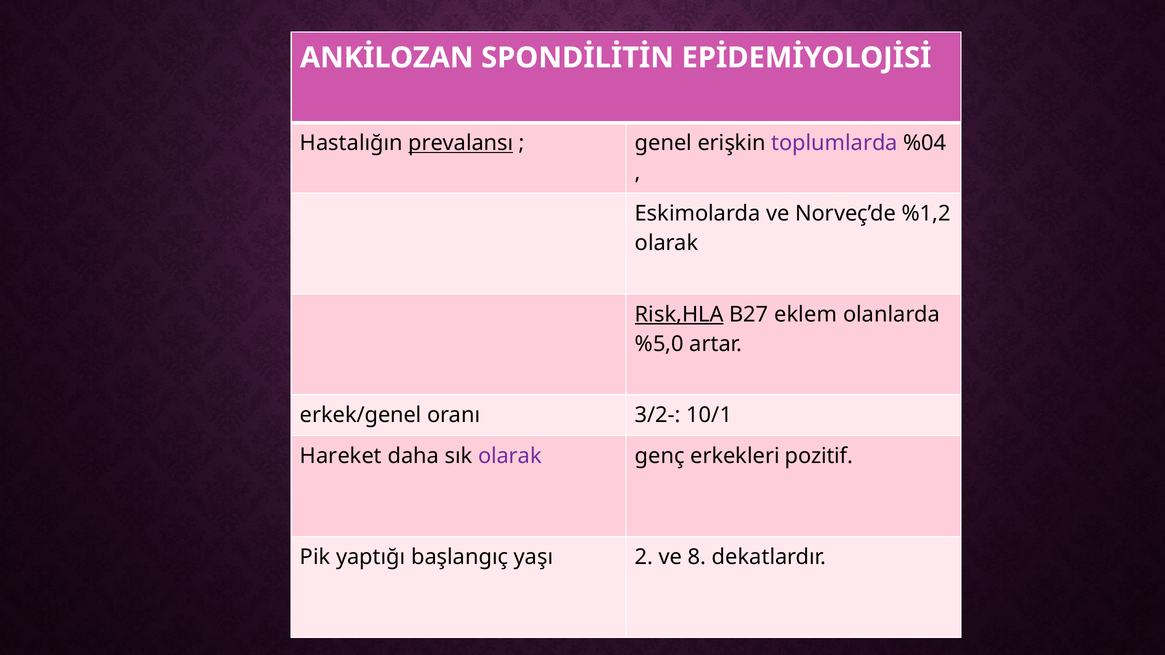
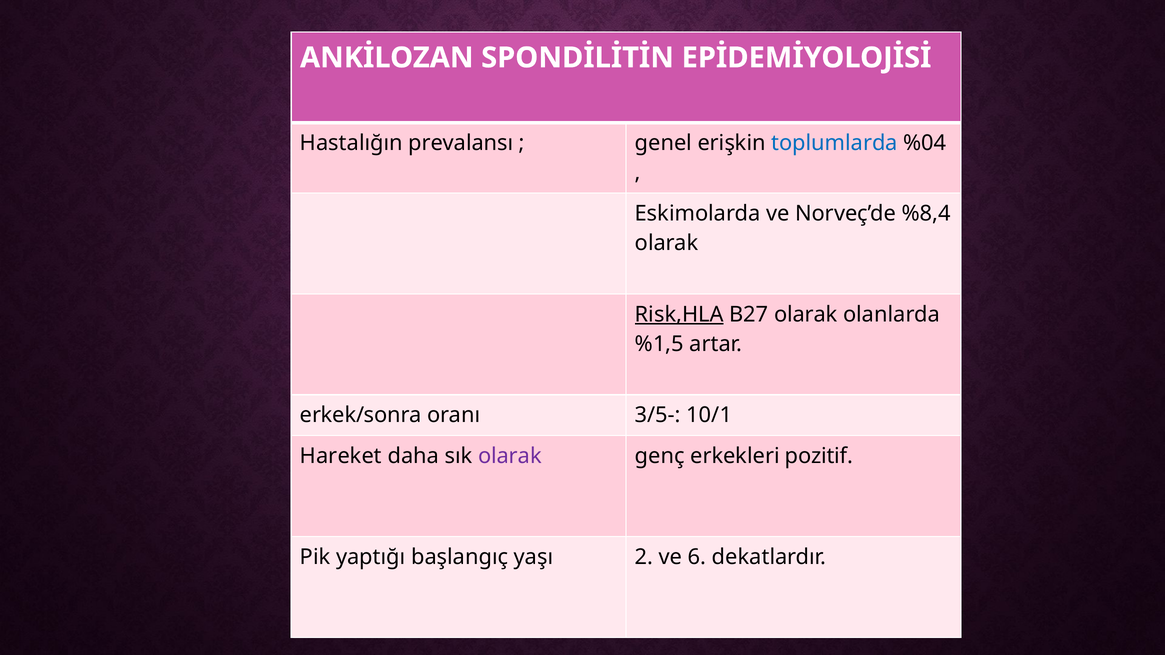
prevalansı underline: present -> none
toplumlarda colour: purple -> blue
%1,2: %1,2 -> %8,4
B27 eklem: eklem -> olarak
%5,0: %5,0 -> %1,5
erkek/genel: erkek/genel -> erkek/sonra
3/2-: 3/2- -> 3/5-
8: 8 -> 6
